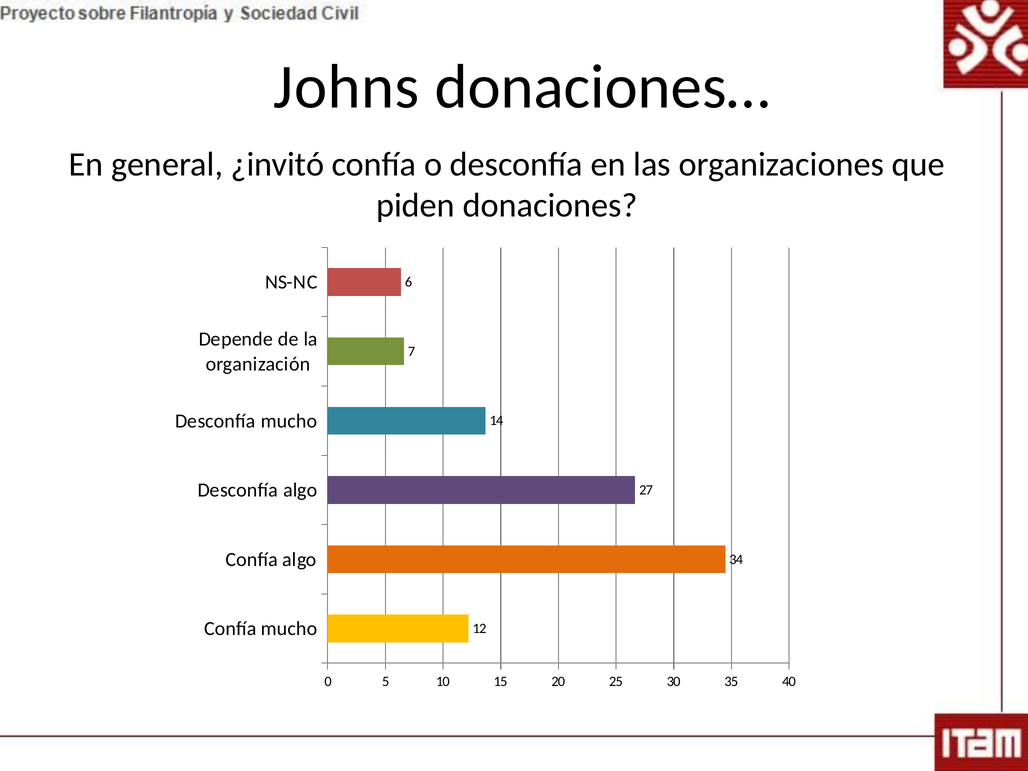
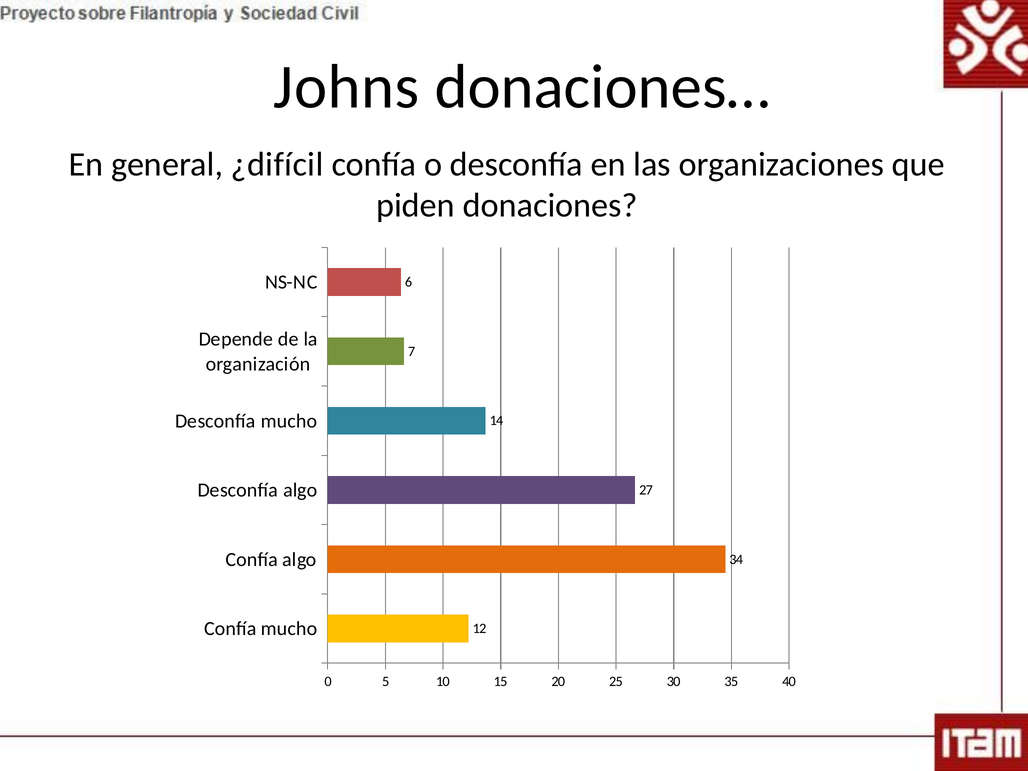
¿invitó: ¿invitó -> ¿difícil
